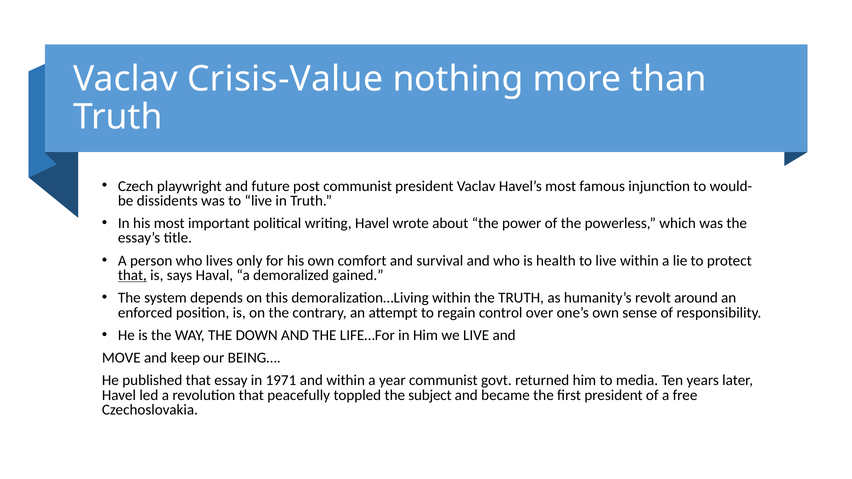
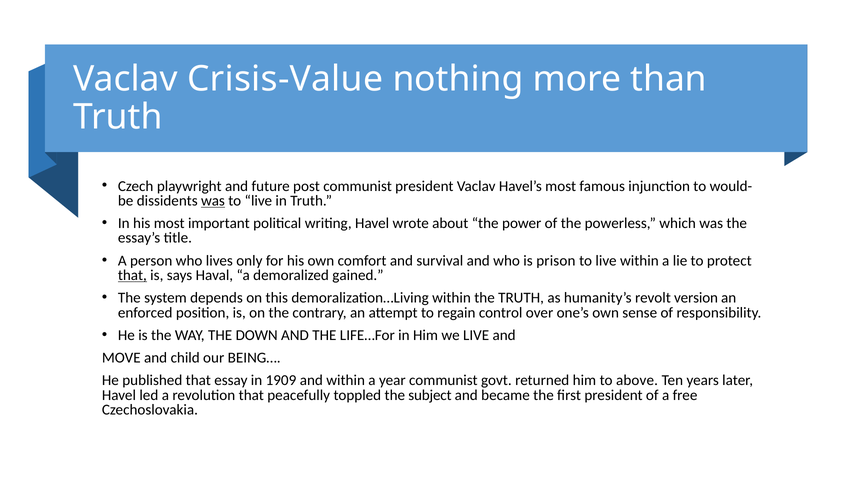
was at (213, 201) underline: none -> present
health: health -> prison
around: around -> version
keep: keep -> child
1971: 1971 -> 1909
media: media -> above
